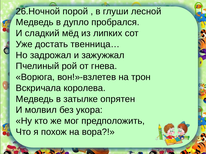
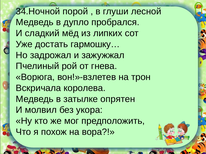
26.Ночной: 26.Ночной -> 34.Ночной
твенница…: твенница… -> гармошку…
